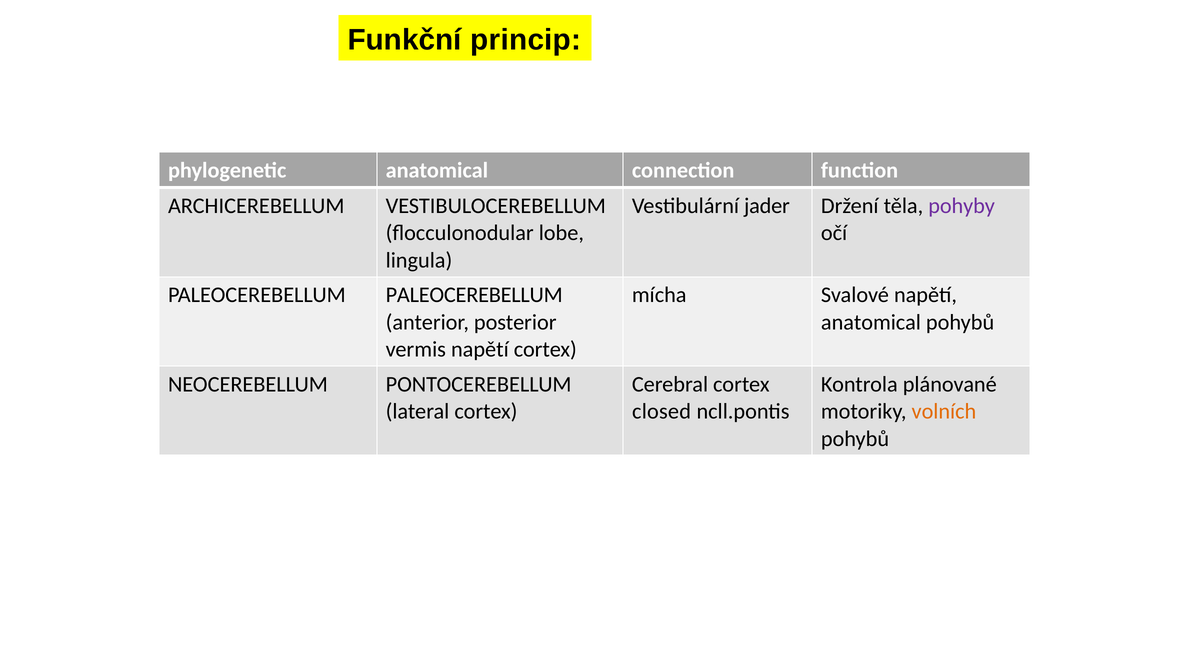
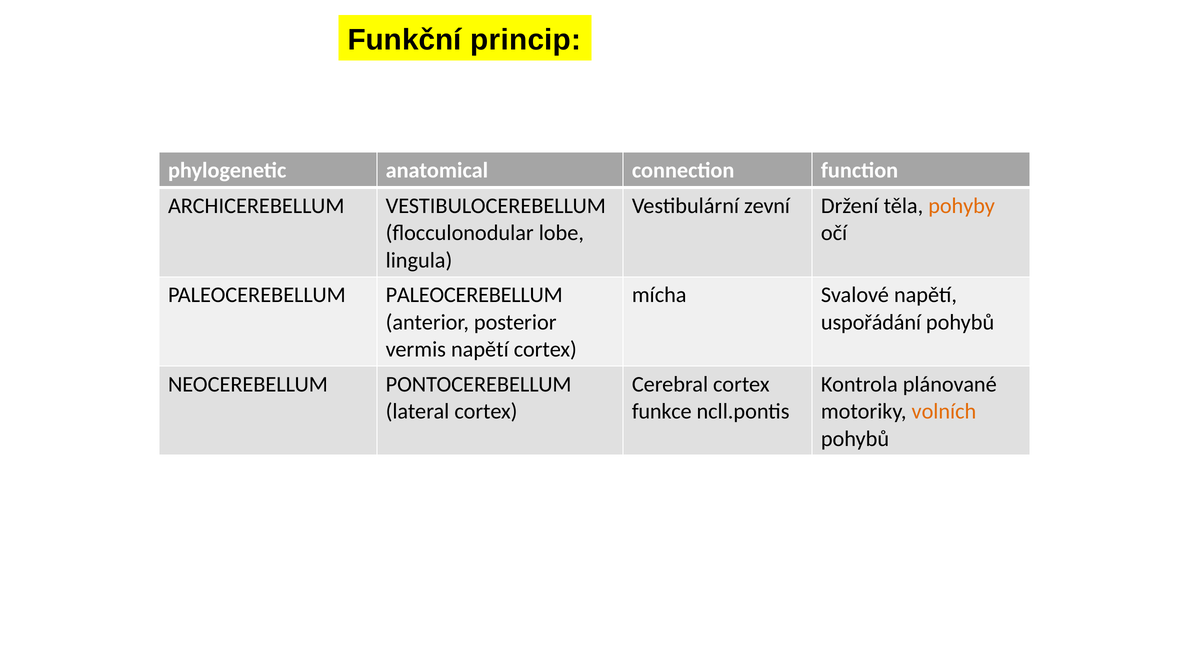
jader: jader -> zevní
pohyby colour: purple -> orange
anatomical at (871, 322): anatomical -> uspořádání
closed: closed -> funkce
